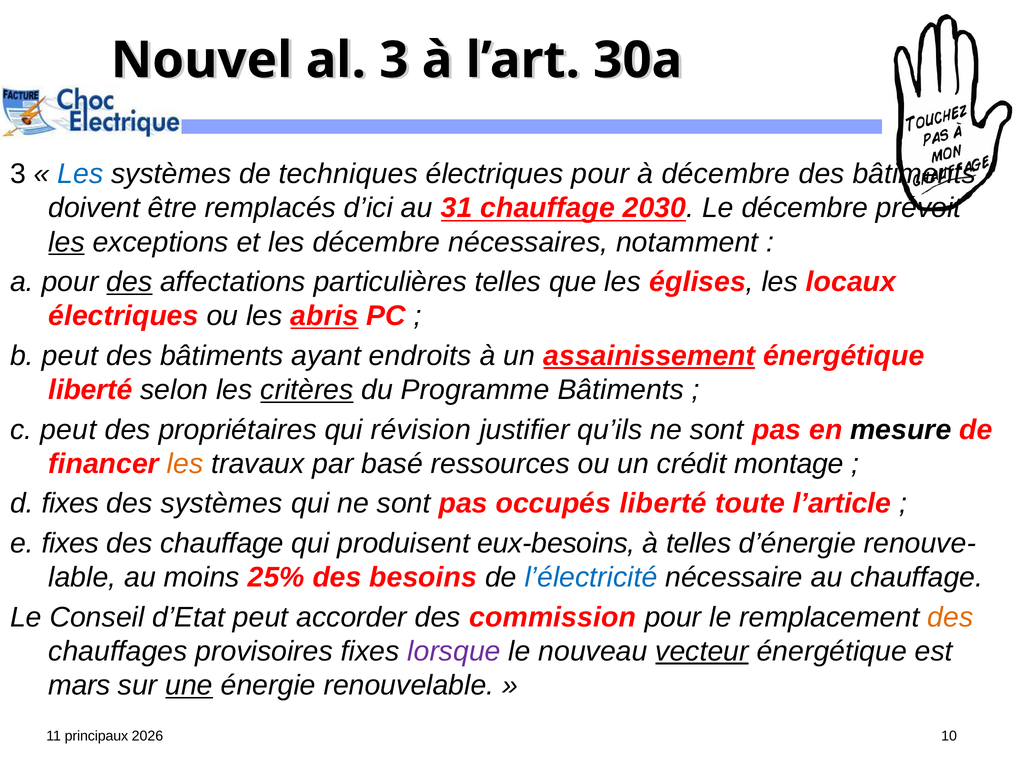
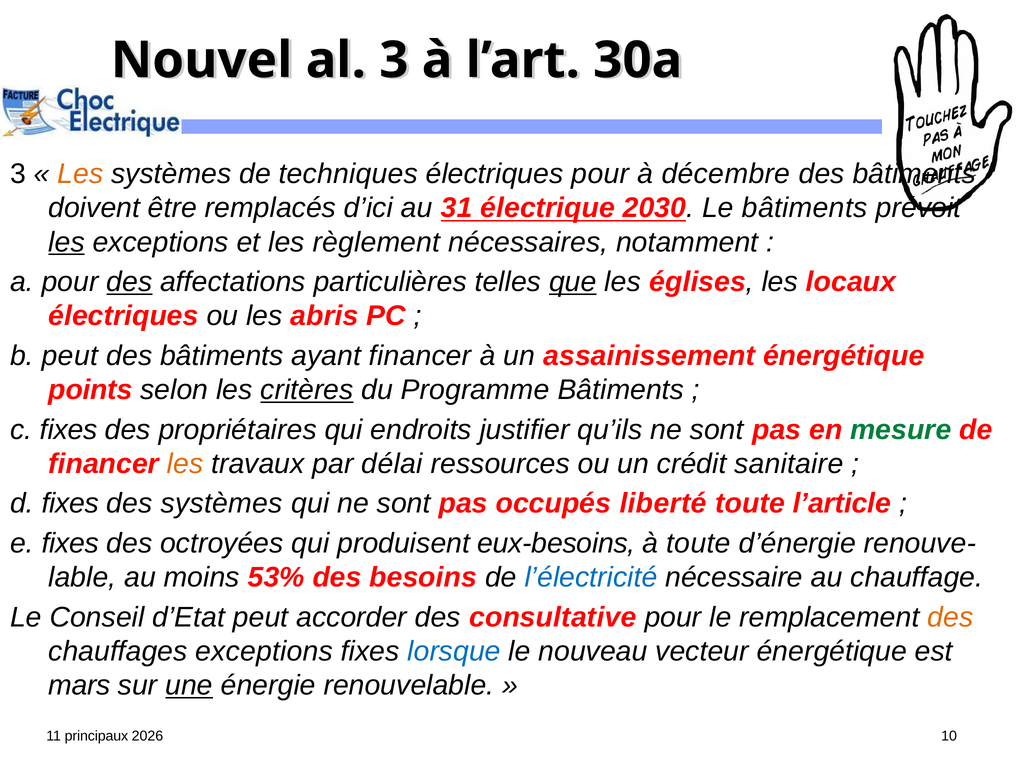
Les at (80, 174) colour: blue -> orange
31 chauffage: chauffage -> électrique
Le décembre: décembre -> bâtiments
les décembre: décembre -> règlement
que underline: none -> present
abris underline: present -> none
ayant endroits: endroits -> financer
assainissement underline: present -> none
liberté at (90, 390): liberté -> points
c peut: peut -> fixes
révision: révision -> endroits
mesure colour: black -> green
basé: basé -> délai
montage: montage -> sanitaire
des chauffage: chauffage -> octroyées
à telles: telles -> toute
25%: 25% -> 53%
commission: commission -> consultative
chauffages provisoires: provisoires -> exceptions
lorsque colour: purple -> blue
vecteur underline: present -> none
